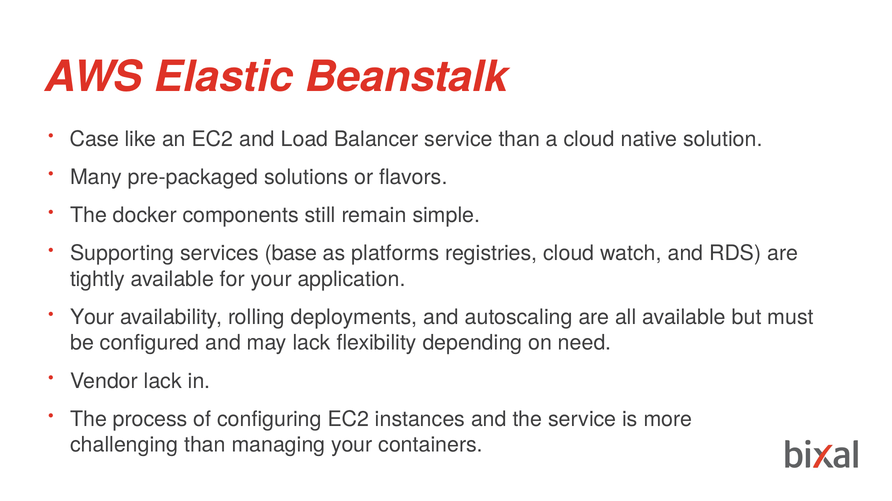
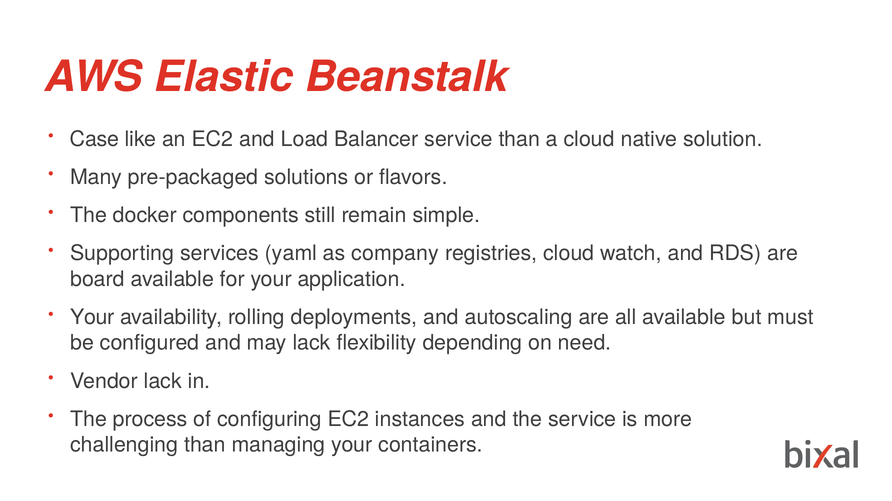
base: base -> yaml
platforms: platforms -> company
tightly: tightly -> board
